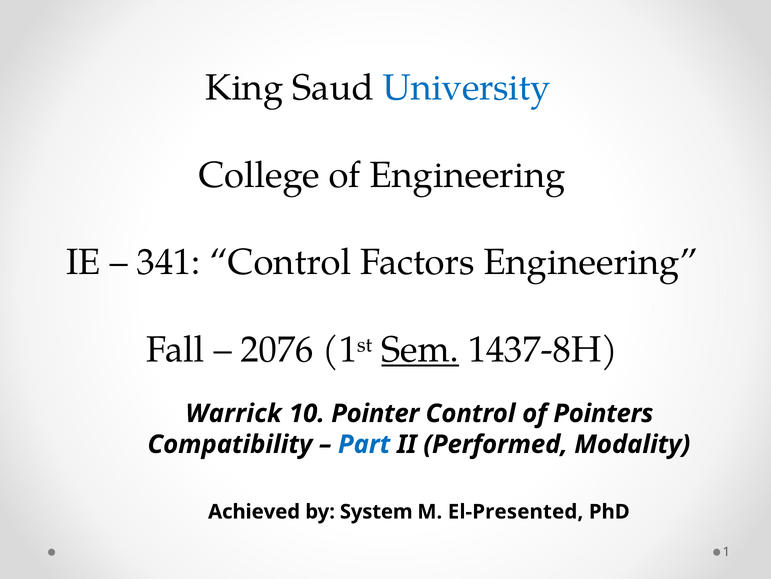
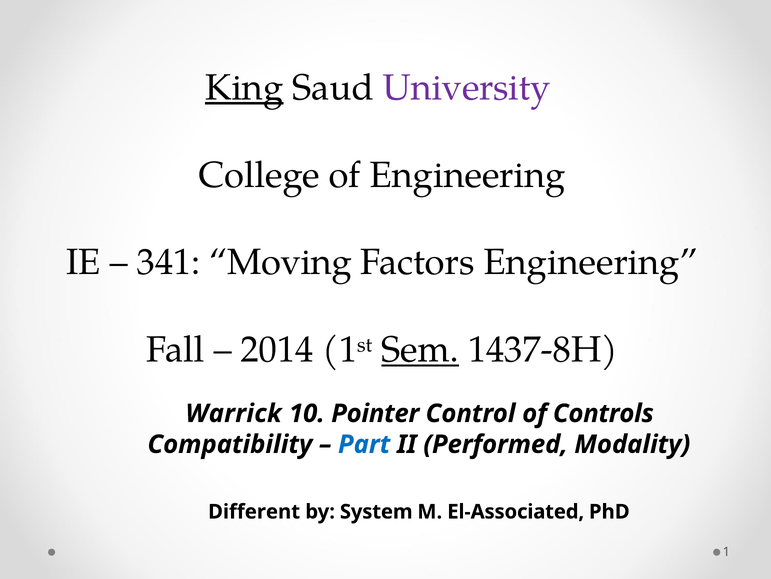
King underline: none -> present
University colour: blue -> purple
341 Control: Control -> Moving
2076: 2076 -> 2014
Pointers: Pointers -> Controls
Achieved: Achieved -> Different
El-Presented: El-Presented -> El-Associated
